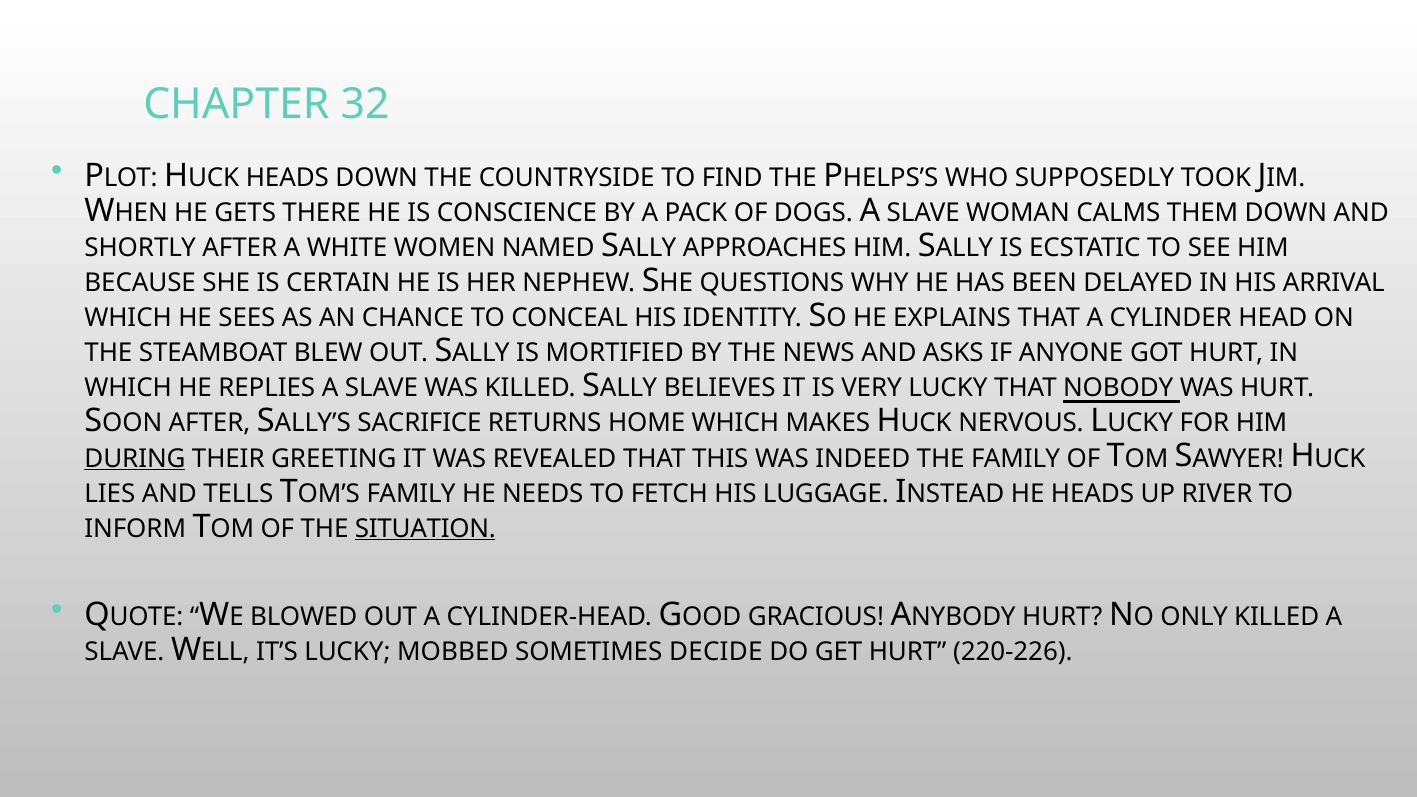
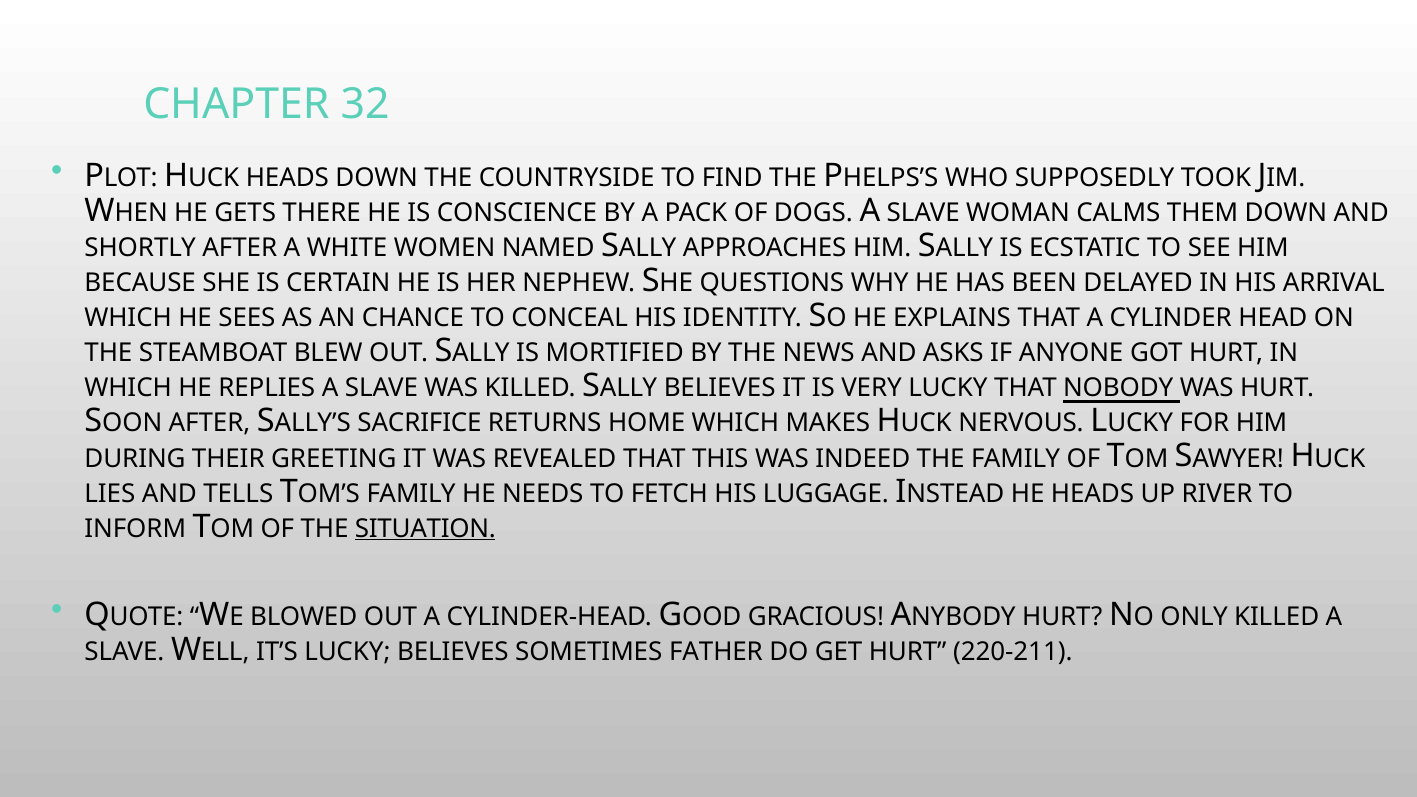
DURING underline: present -> none
LUCKY MOBBED: MOBBED -> BELIEVES
DECIDE: DECIDE -> FATHER
220-226: 220-226 -> 220-211
